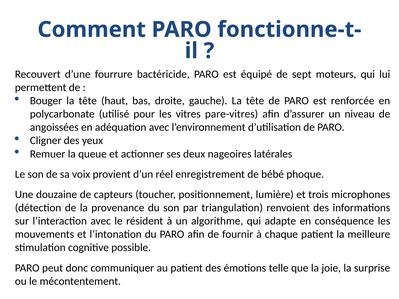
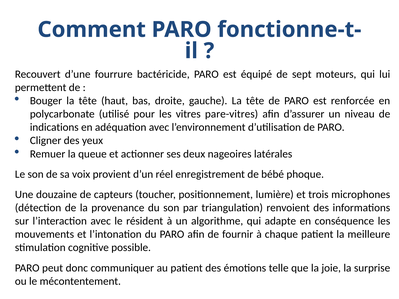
angoissées: angoissées -> indications
